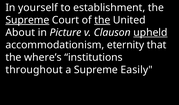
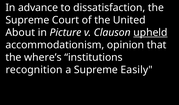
yourself: yourself -> advance
establishment: establishment -> dissatisfaction
Supreme at (27, 20) underline: present -> none
the at (102, 20) underline: present -> none
eternity: eternity -> opinion
throughout: throughout -> recognition
